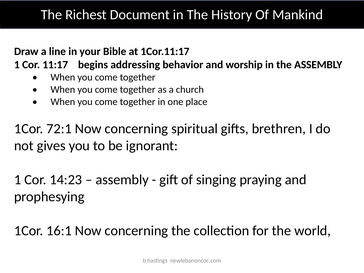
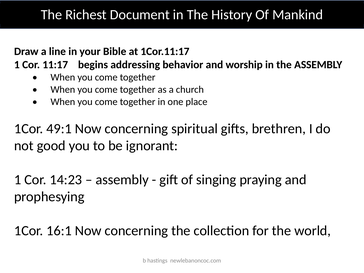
72:1: 72:1 -> 49:1
gives: gives -> good
